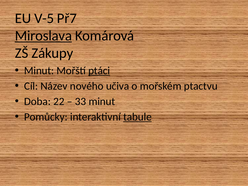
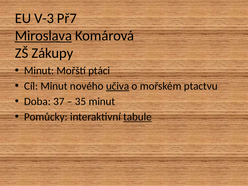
V-5: V-5 -> V-3
ptáci underline: present -> none
Cíl Název: Název -> Minut
učiva underline: none -> present
22: 22 -> 37
33: 33 -> 35
